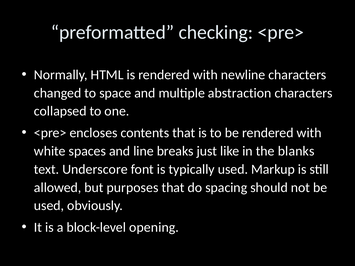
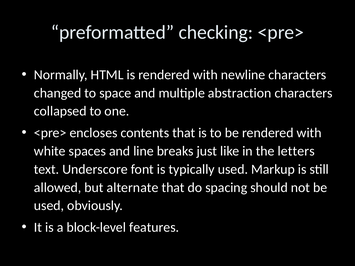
blanks: blanks -> letters
purposes: purposes -> alternate
opening: opening -> features
